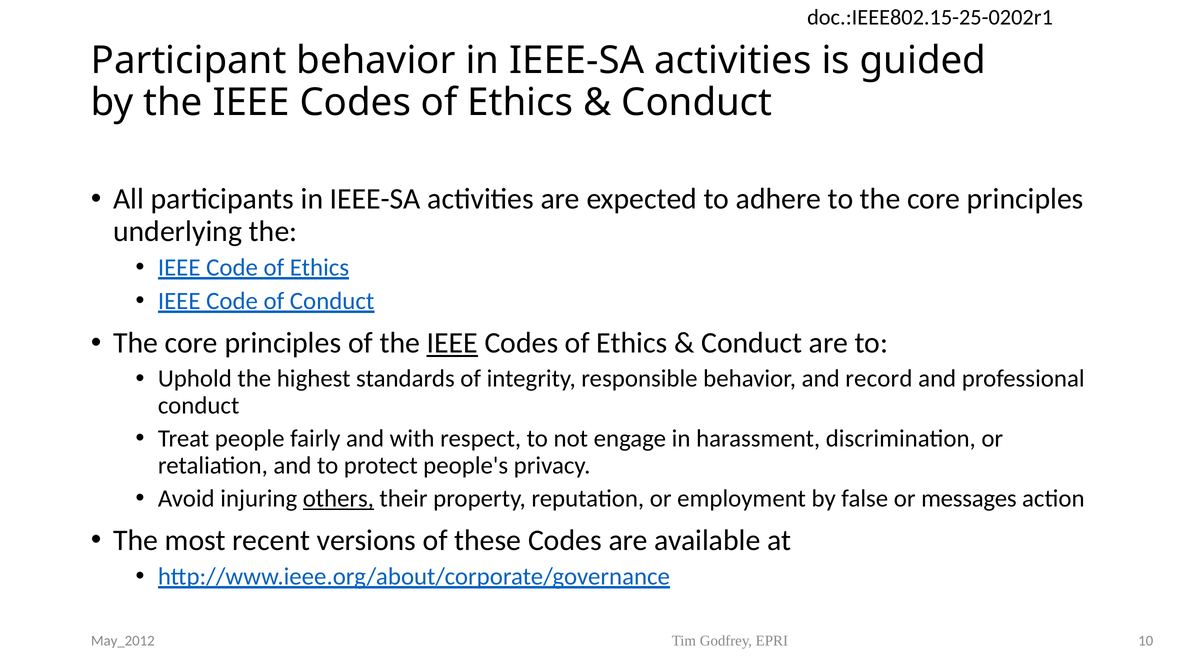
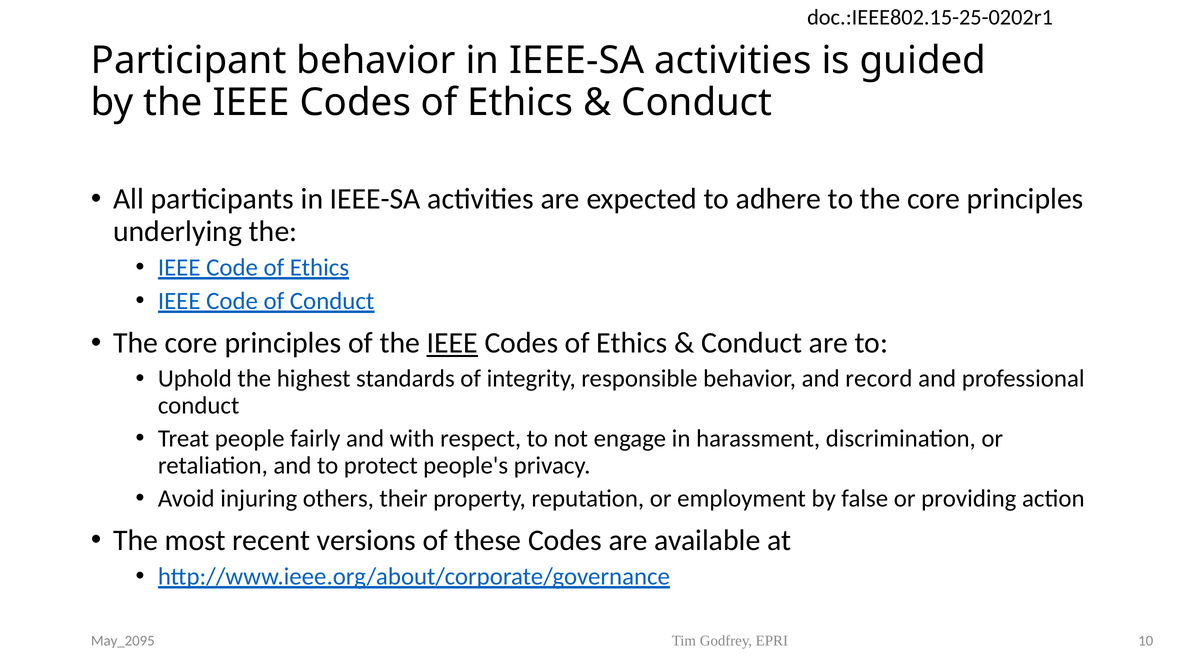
others underline: present -> none
messages: messages -> providing
May_2012: May_2012 -> May_2095
